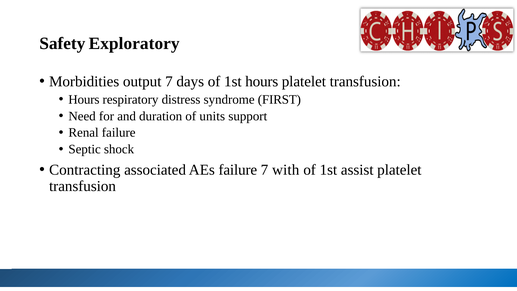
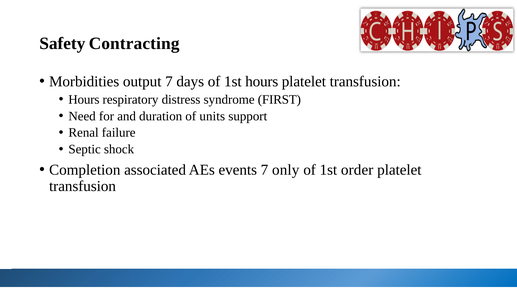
Exploratory: Exploratory -> Contracting
Contracting: Contracting -> Completion
AEs failure: failure -> events
with: with -> only
assist: assist -> order
